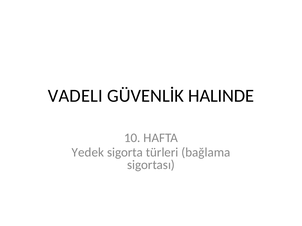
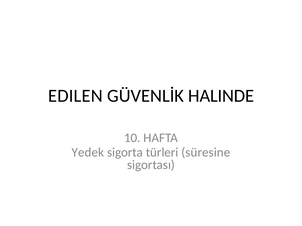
VADELI: VADELI -> EDILEN
bağlama: bağlama -> süresine
